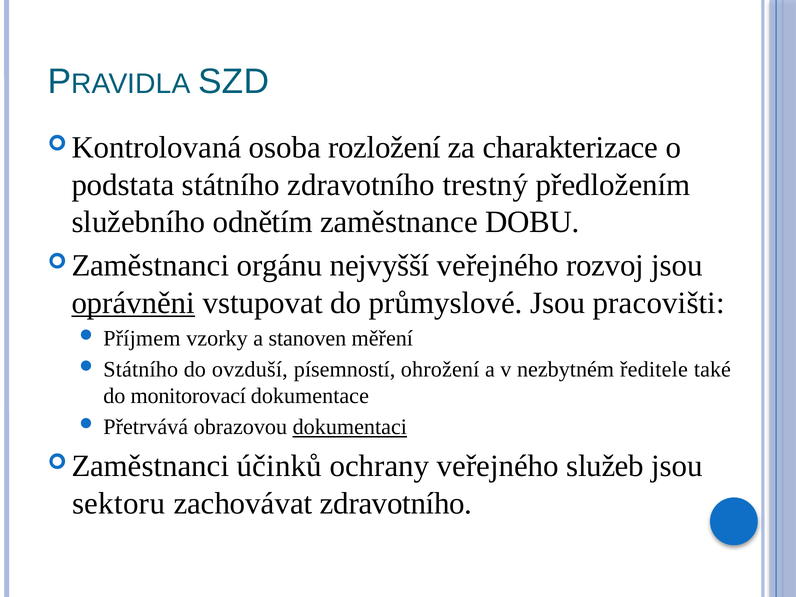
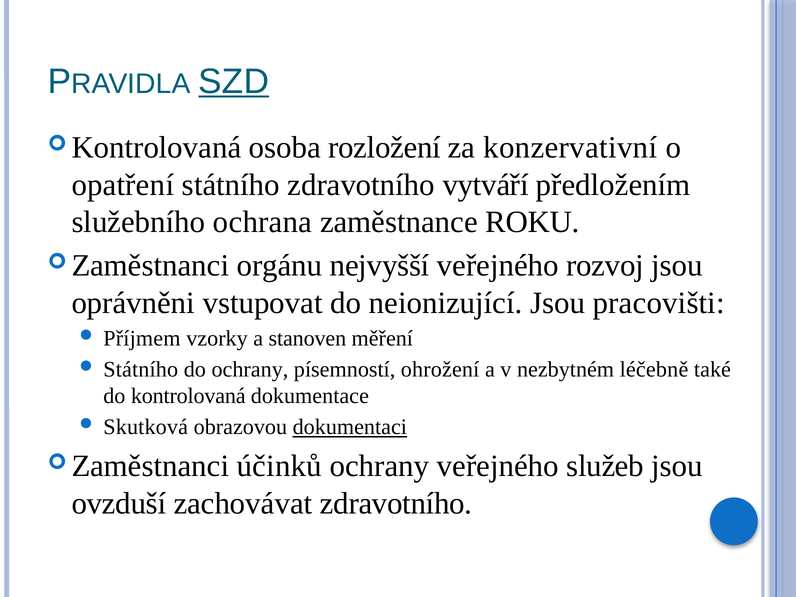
SZD underline: none -> present
charakterizace: charakterizace -> konzervativní
podstata: podstata -> opatření
trestný: trestný -> vytváří
odnětím: odnětím -> ochrana
DOBU: DOBU -> ROKU
oprávněni underline: present -> none
průmyslové: průmyslové -> neionizující
do ovzduší: ovzduší -> ochrany
ředitele: ředitele -> léčebně
monitorovací: monitorovací -> kontrolovaná
Přetrvává: Přetrvává -> Skutková
sektoru: sektoru -> ovzduší
